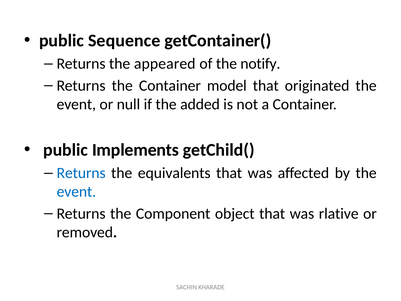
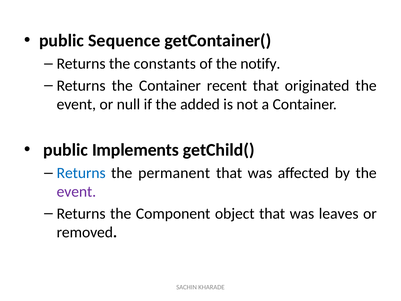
appeared: appeared -> constants
model: model -> recent
equivalents: equivalents -> permanent
event at (76, 192) colour: blue -> purple
rlative: rlative -> leaves
